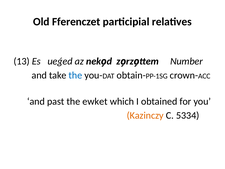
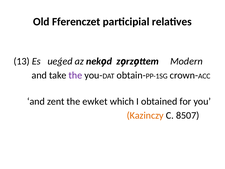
Number: Number -> Modern
the at (75, 75) colour: blue -> purple
past: past -> zent
5334: 5334 -> 8507
